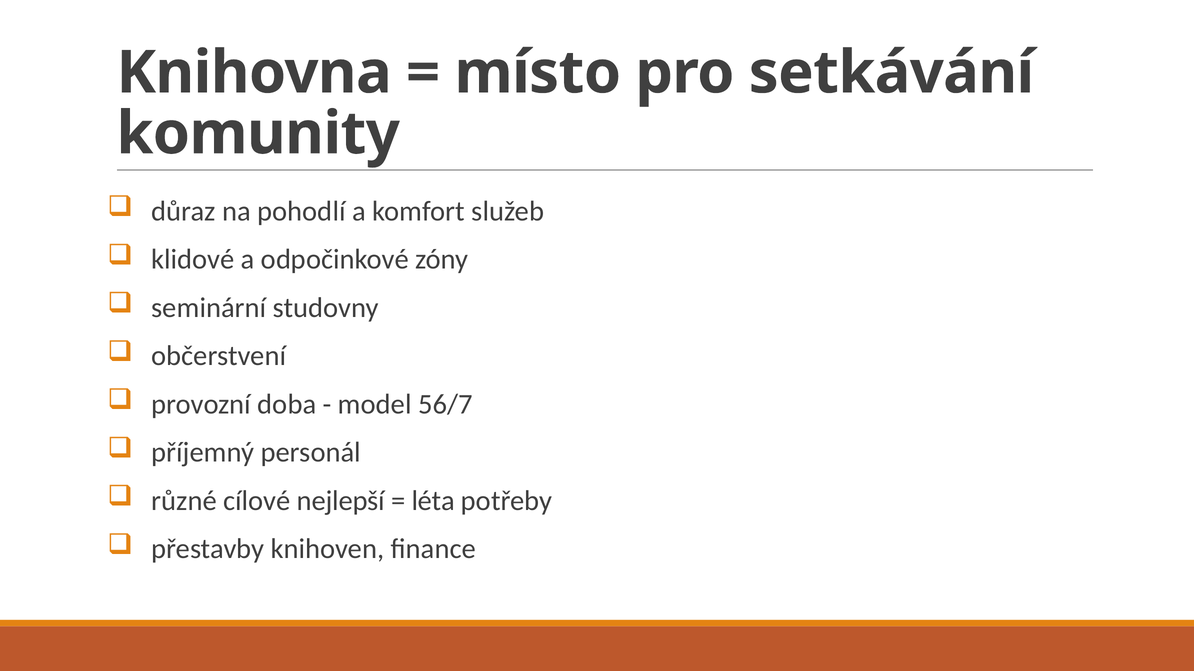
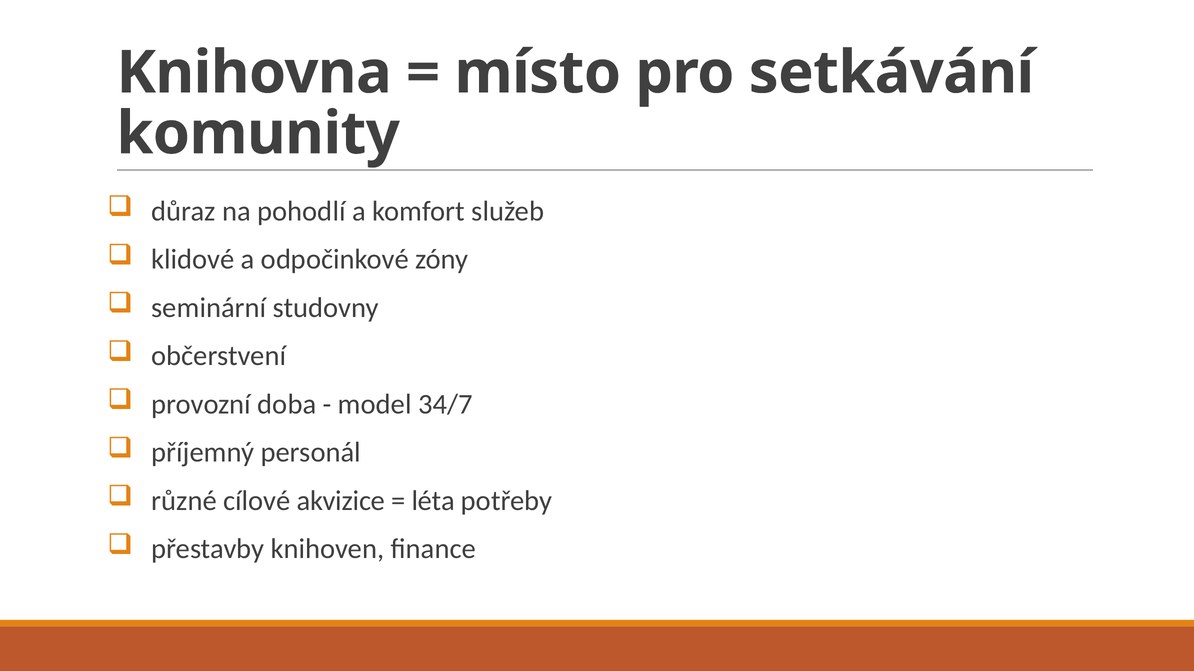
56/7: 56/7 -> 34/7
nejlepší: nejlepší -> akvizice
